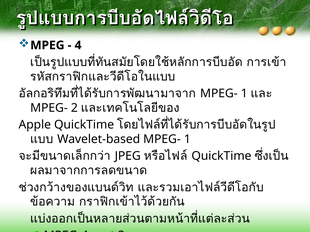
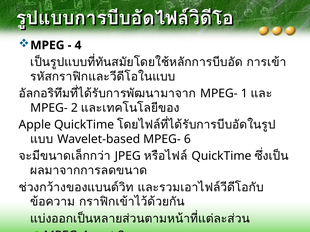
Wavelet-based MPEG- 1: 1 -> 6
